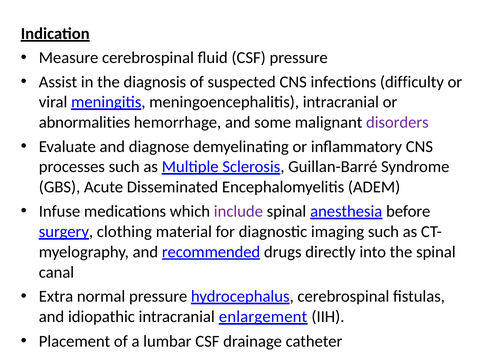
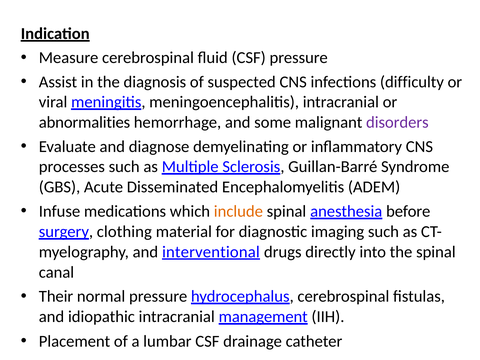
include colour: purple -> orange
recommended: recommended -> interventional
Extra: Extra -> Their
enlargement: enlargement -> management
